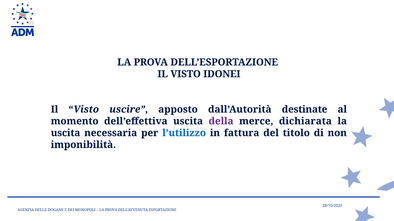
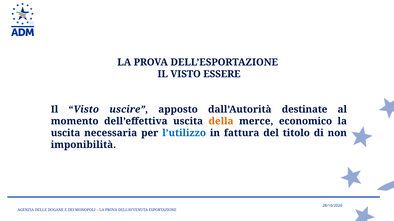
IDONEI: IDONEI -> ESSERE
della colour: purple -> orange
dichiarata: dichiarata -> economico
